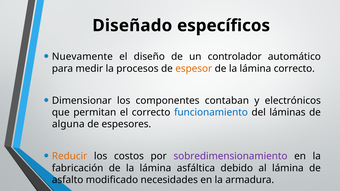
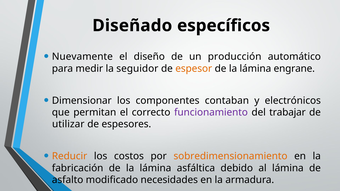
controlador: controlador -> producción
procesos: procesos -> seguidor
lámina correcto: correcto -> engrane
funcionamiento colour: blue -> purple
láminas: láminas -> trabajar
alguna: alguna -> utilizar
sobredimensionamiento colour: purple -> orange
